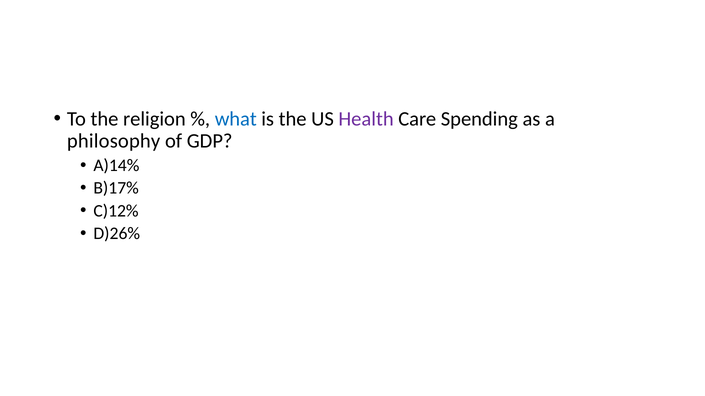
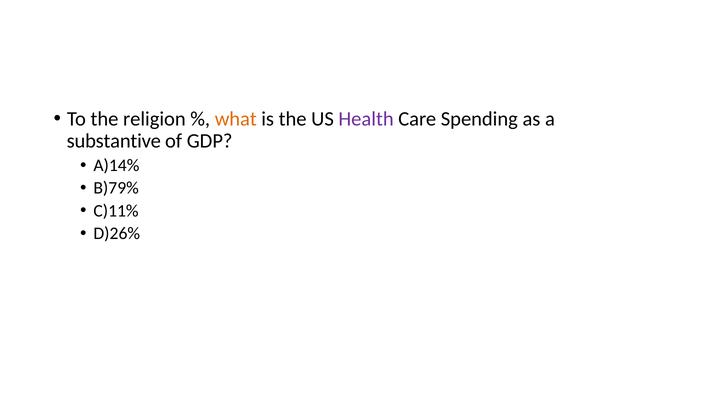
what colour: blue -> orange
philosophy: philosophy -> substantive
B)17%: B)17% -> B)79%
C)12%: C)12% -> C)11%
